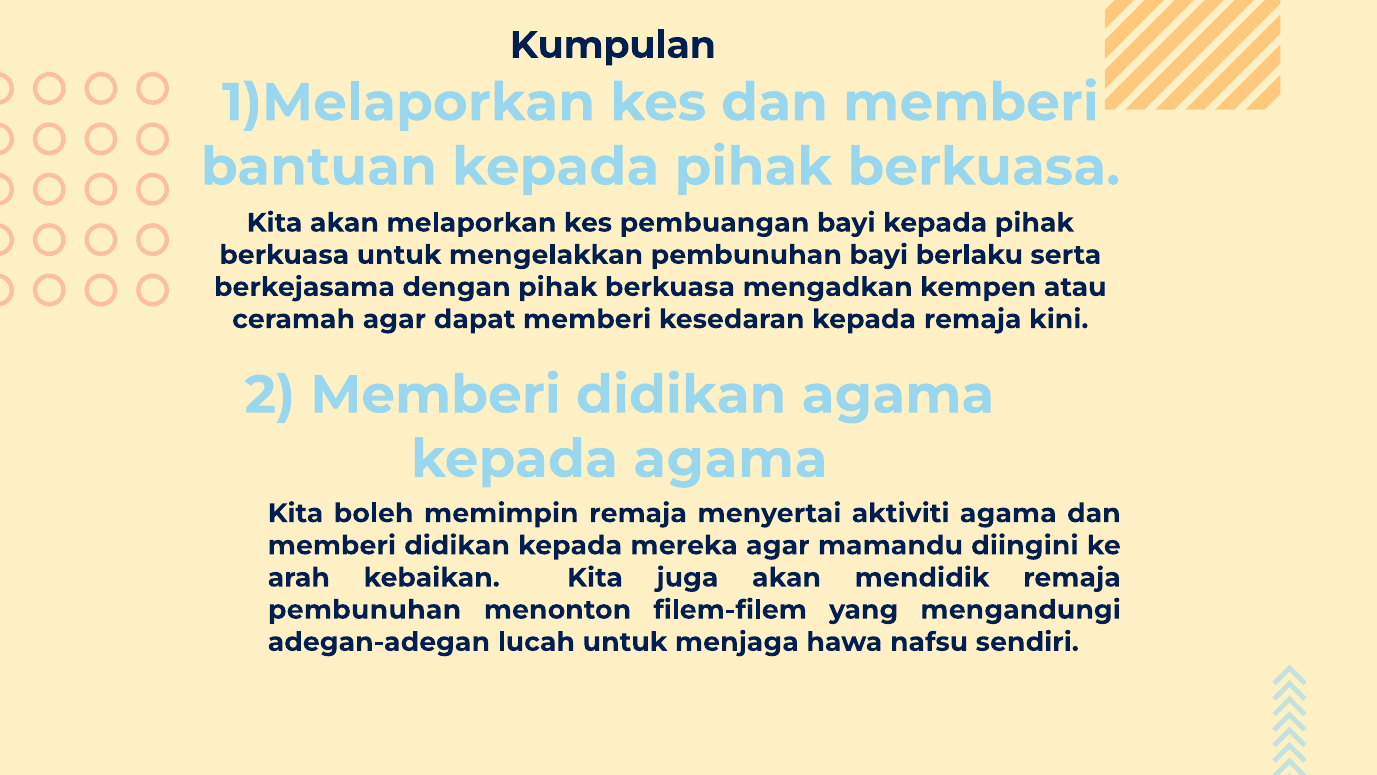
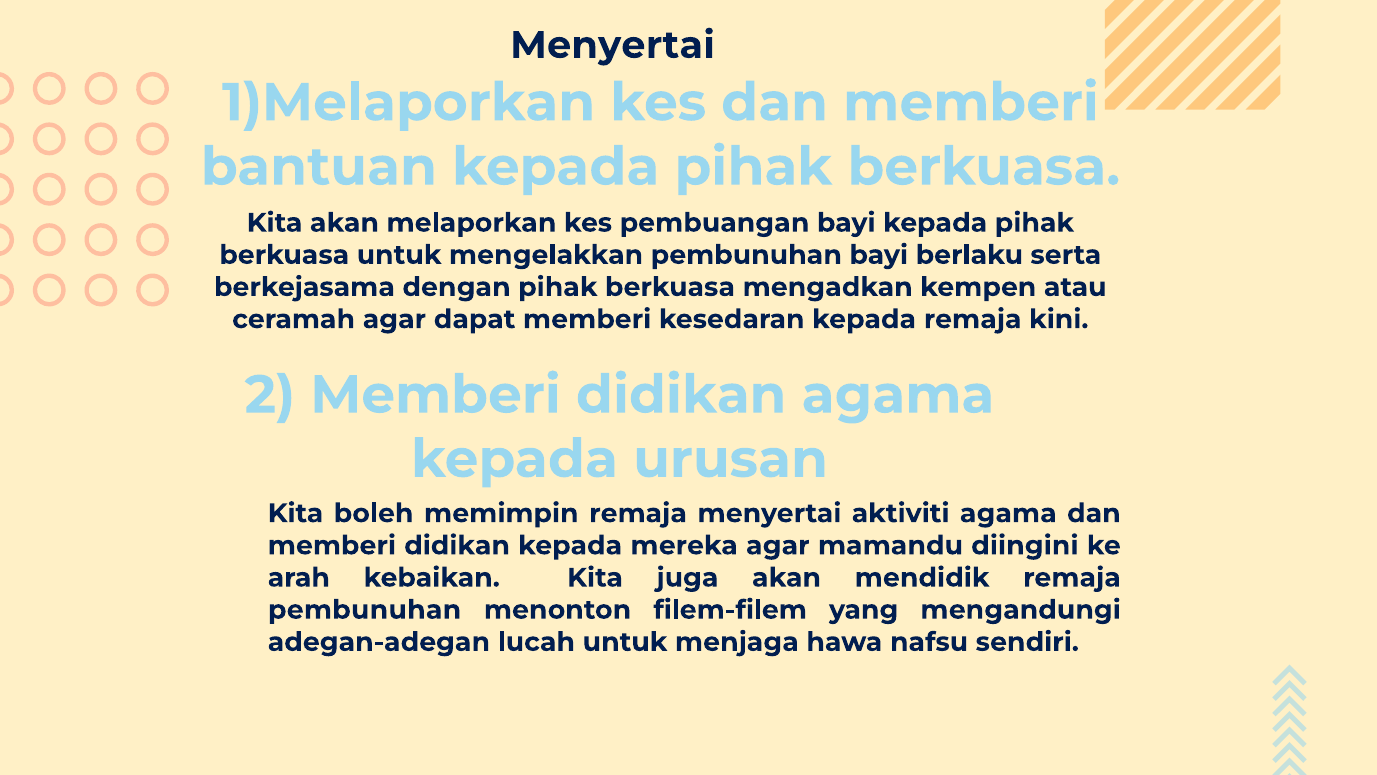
Kumpulan at (613, 45): Kumpulan -> Menyertai
kepada agama: agama -> urusan
